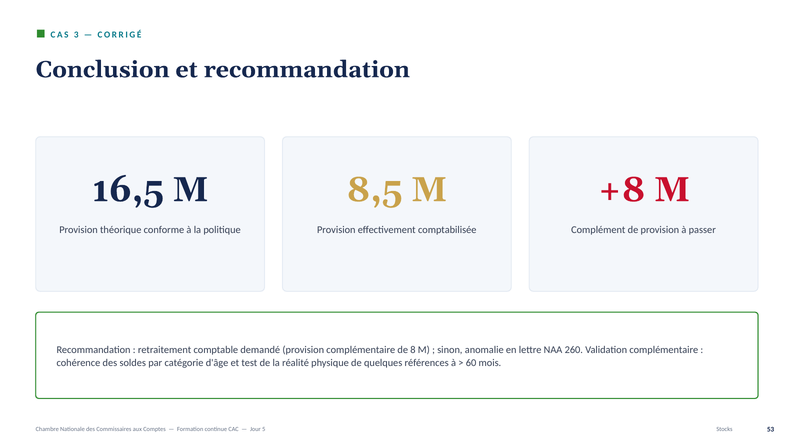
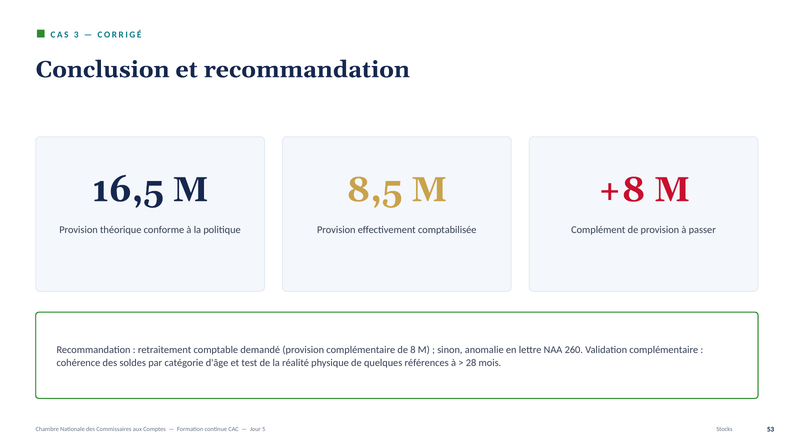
60: 60 -> 28
